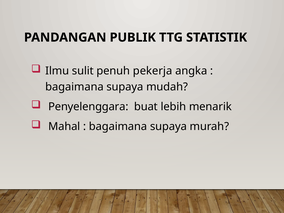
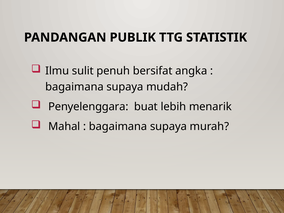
pekerja: pekerja -> bersifat
